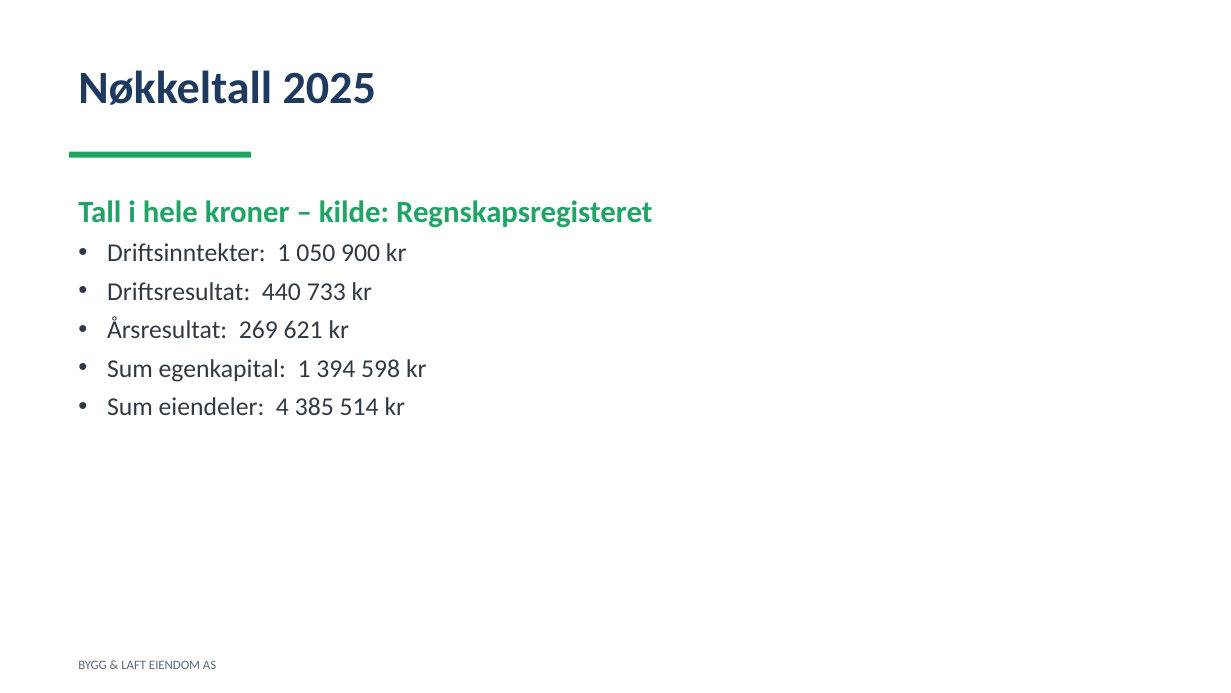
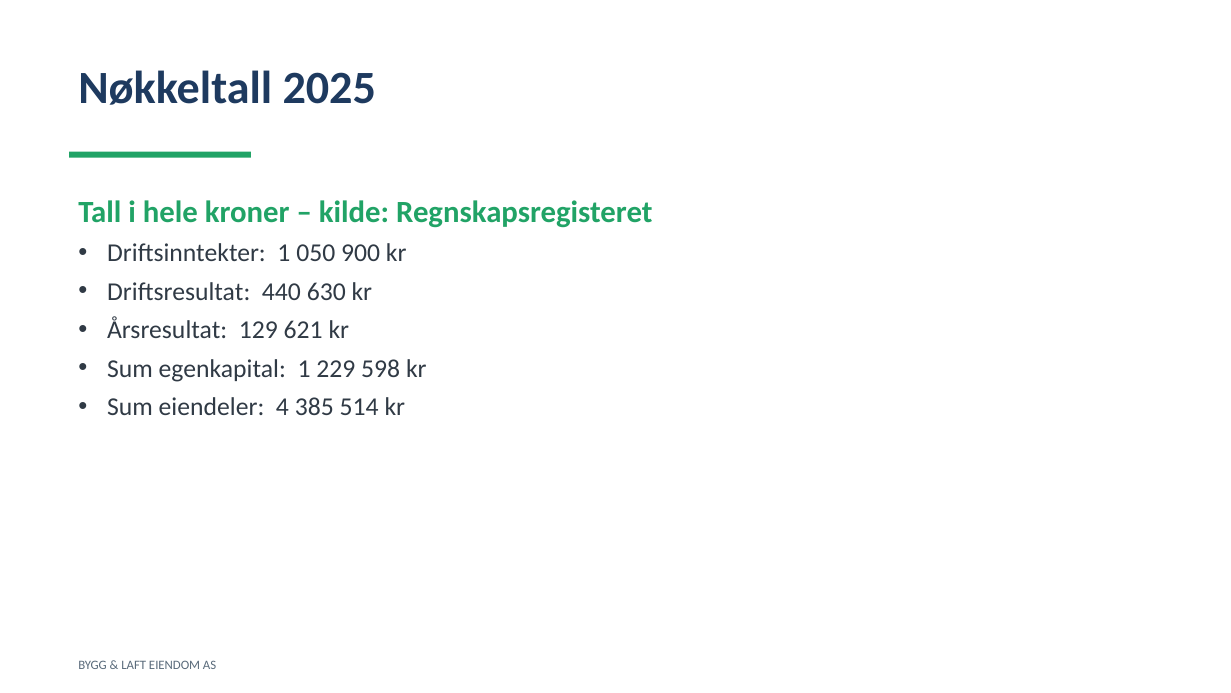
733: 733 -> 630
269: 269 -> 129
394: 394 -> 229
